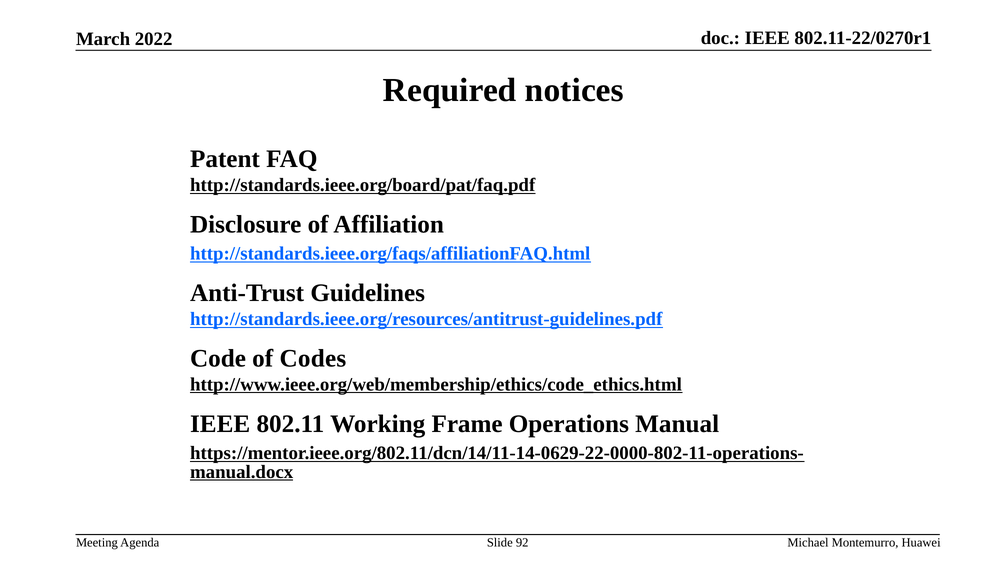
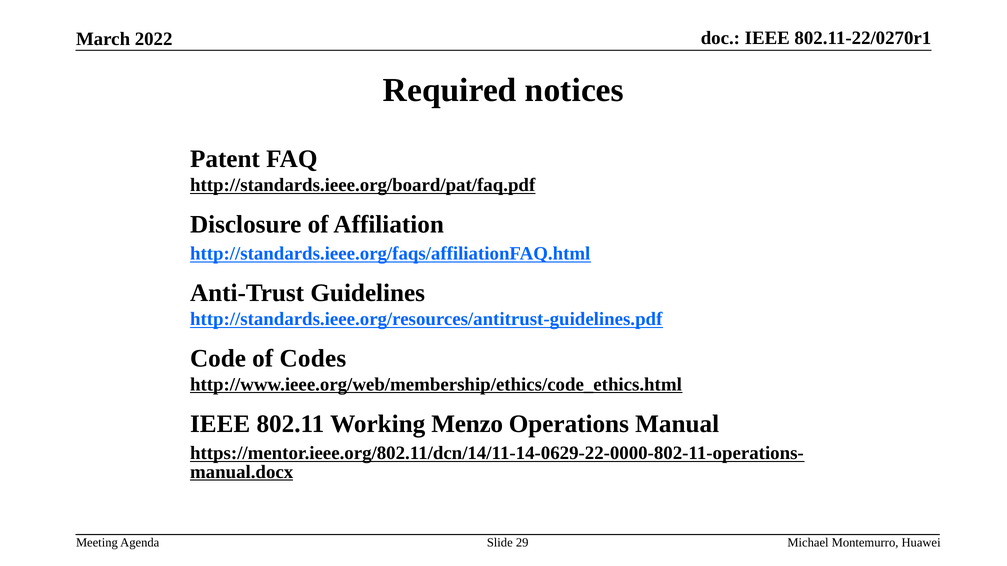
Frame: Frame -> Menzo
92: 92 -> 29
